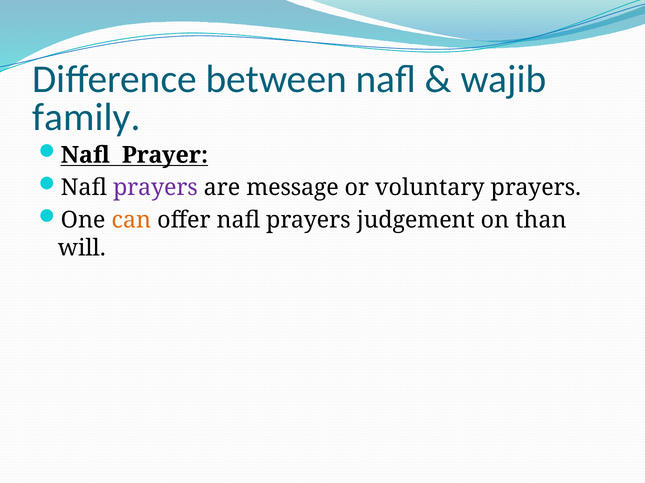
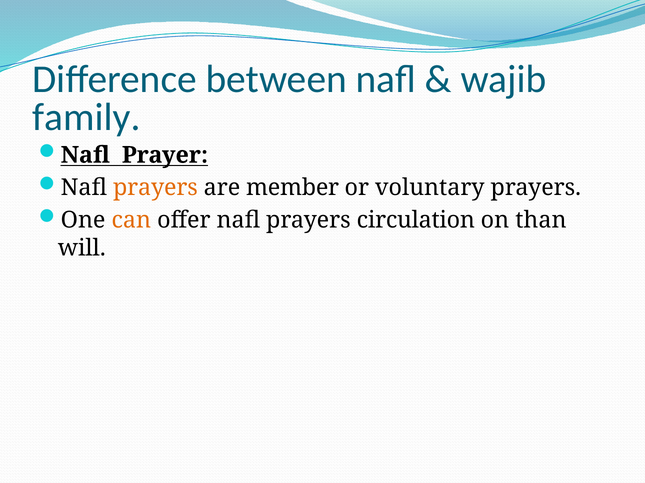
prayers at (155, 188) colour: purple -> orange
message: message -> member
judgement: judgement -> circulation
